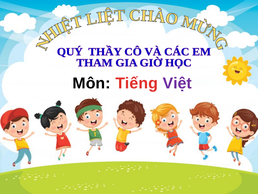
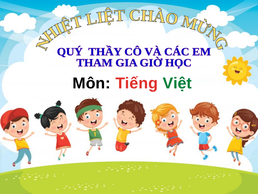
Việt colour: purple -> green
